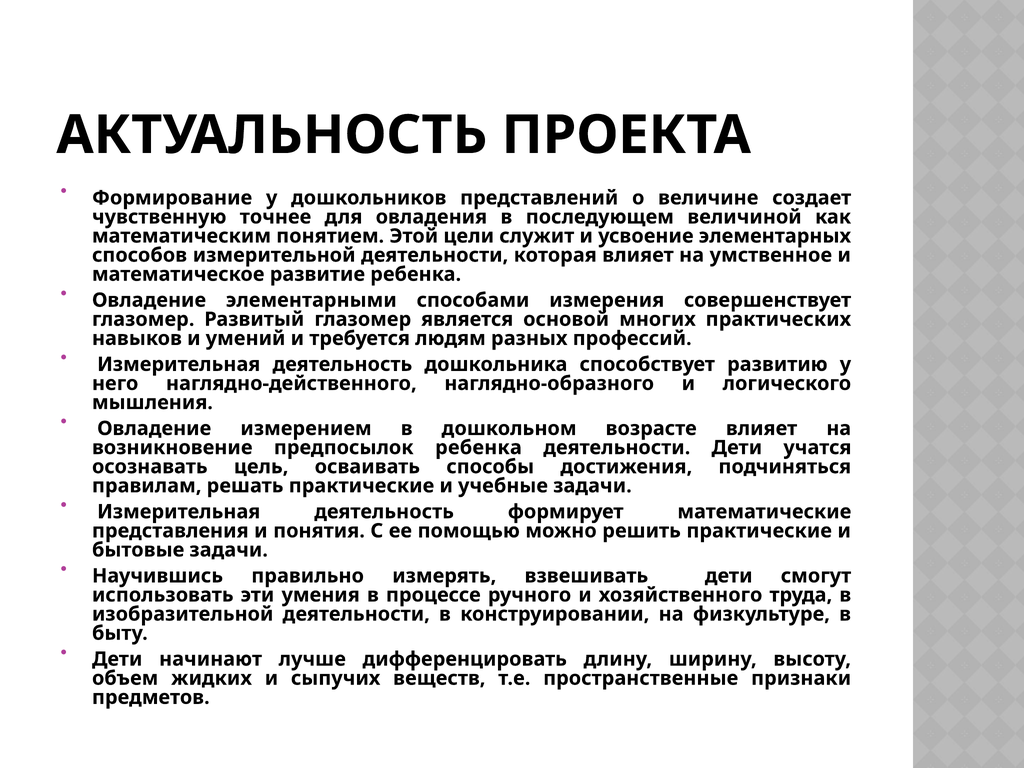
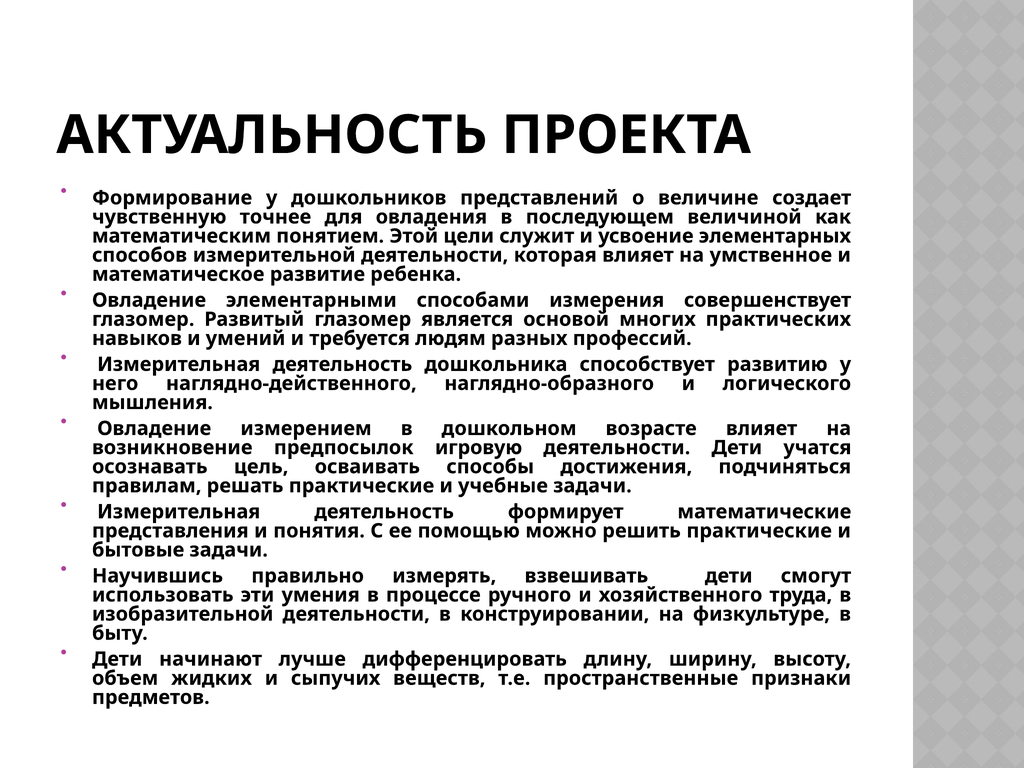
предпосылок ребенка: ребенка -> игровую
